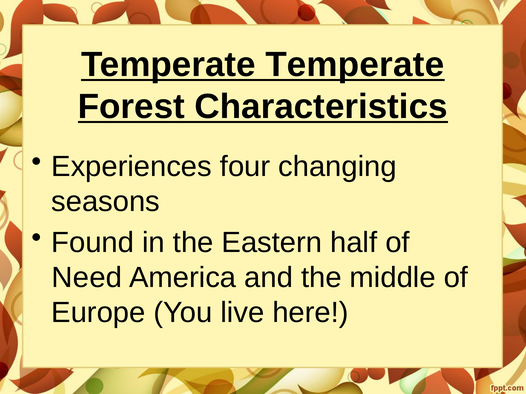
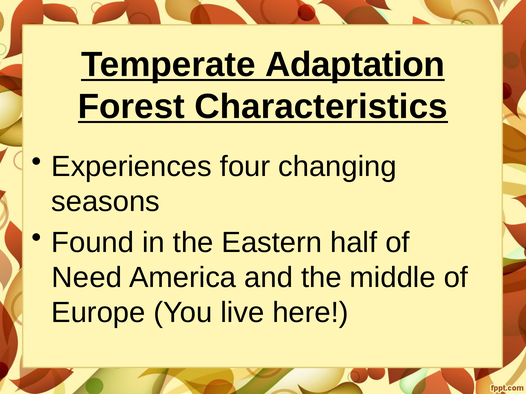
Temperate Temperate: Temperate -> Adaptation
